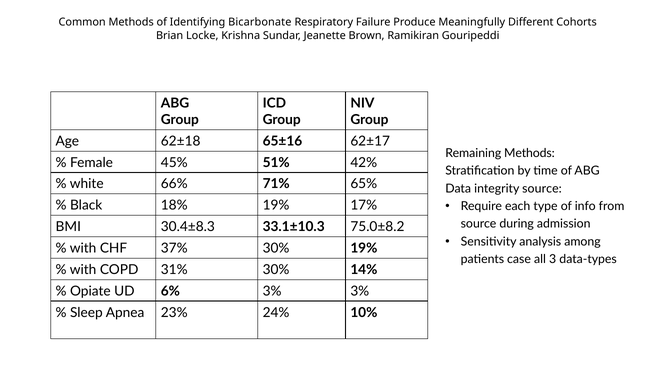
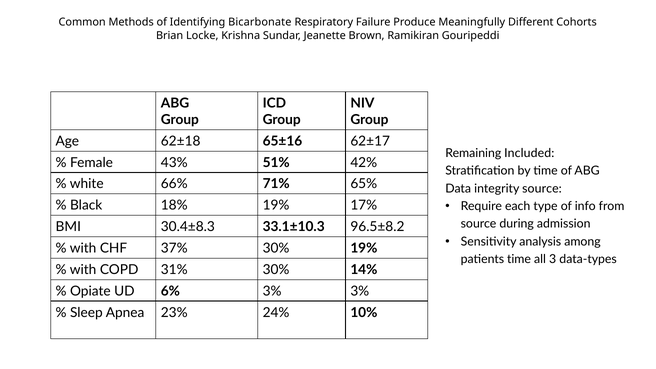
Remaining Methods: Methods -> Included
45%: 45% -> 43%
75.0±8.2: 75.0±8.2 -> 96.5±8.2
patients case: case -> time
